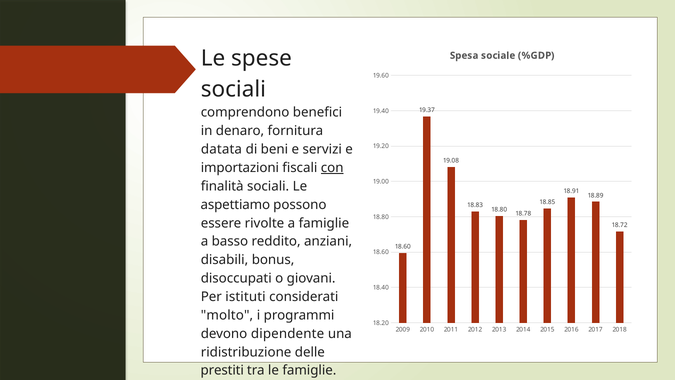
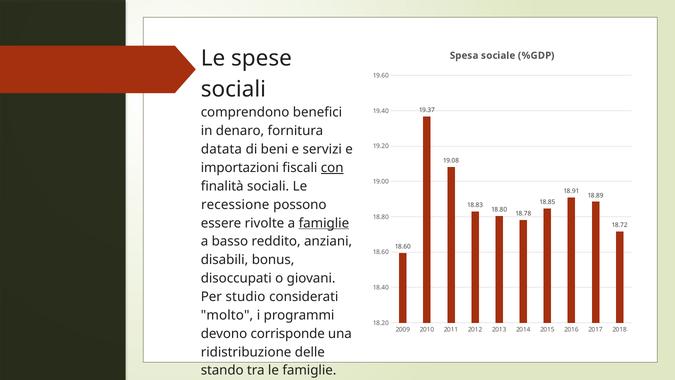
aspettiamo: aspettiamo -> recessione
famiglie at (324, 223) underline: none -> present
istituti: istituti -> studio
dipendente: dipendente -> corrisponde
prestiti: prestiti -> stando
